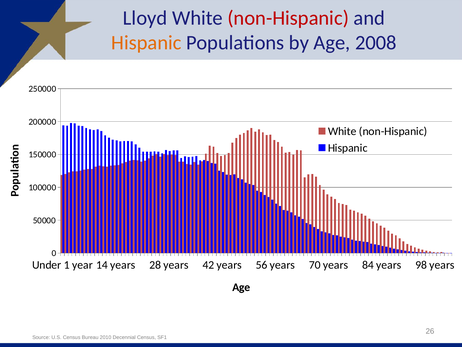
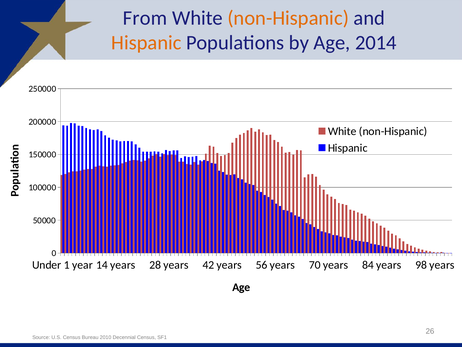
Lloyd: Lloyd -> From
non-Hispanic at (288, 18) colour: red -> orange
2008: 2008 -> 2014
